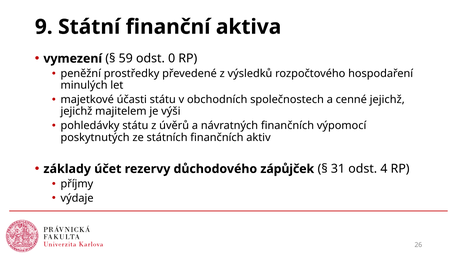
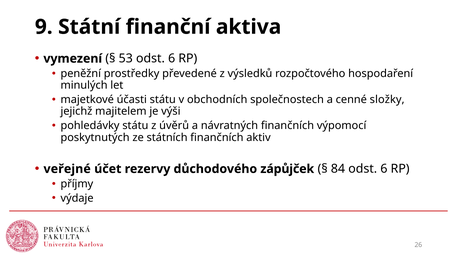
59: 59 -> 53
0 at (172, 59): 0 -> 6
cenné jejichž: jejichž -> složky
základy: základy -> veřejné
31: 31 -> 84
4 at (384, 169): 4 -> 6
